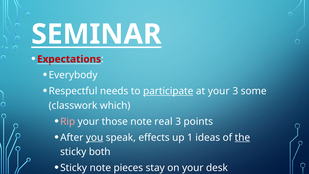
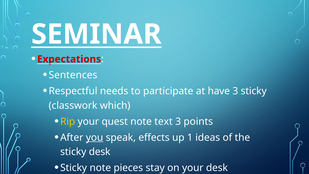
Everybody: Everybody -> Sentences
participate underline: present -> none
at your: your -> have
3 some: some -> sticky
Rip colour: pink -> yellow
those: those -> quest
real: real -> text
the underline: present -> none
sticky both: both -> desk
